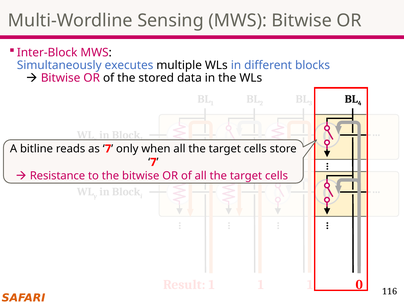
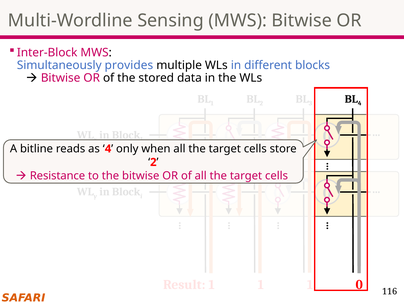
executes: executes -> provides
7 at (108, 149): 7 -> 4
7 at (153, 162): 7 -> 2
